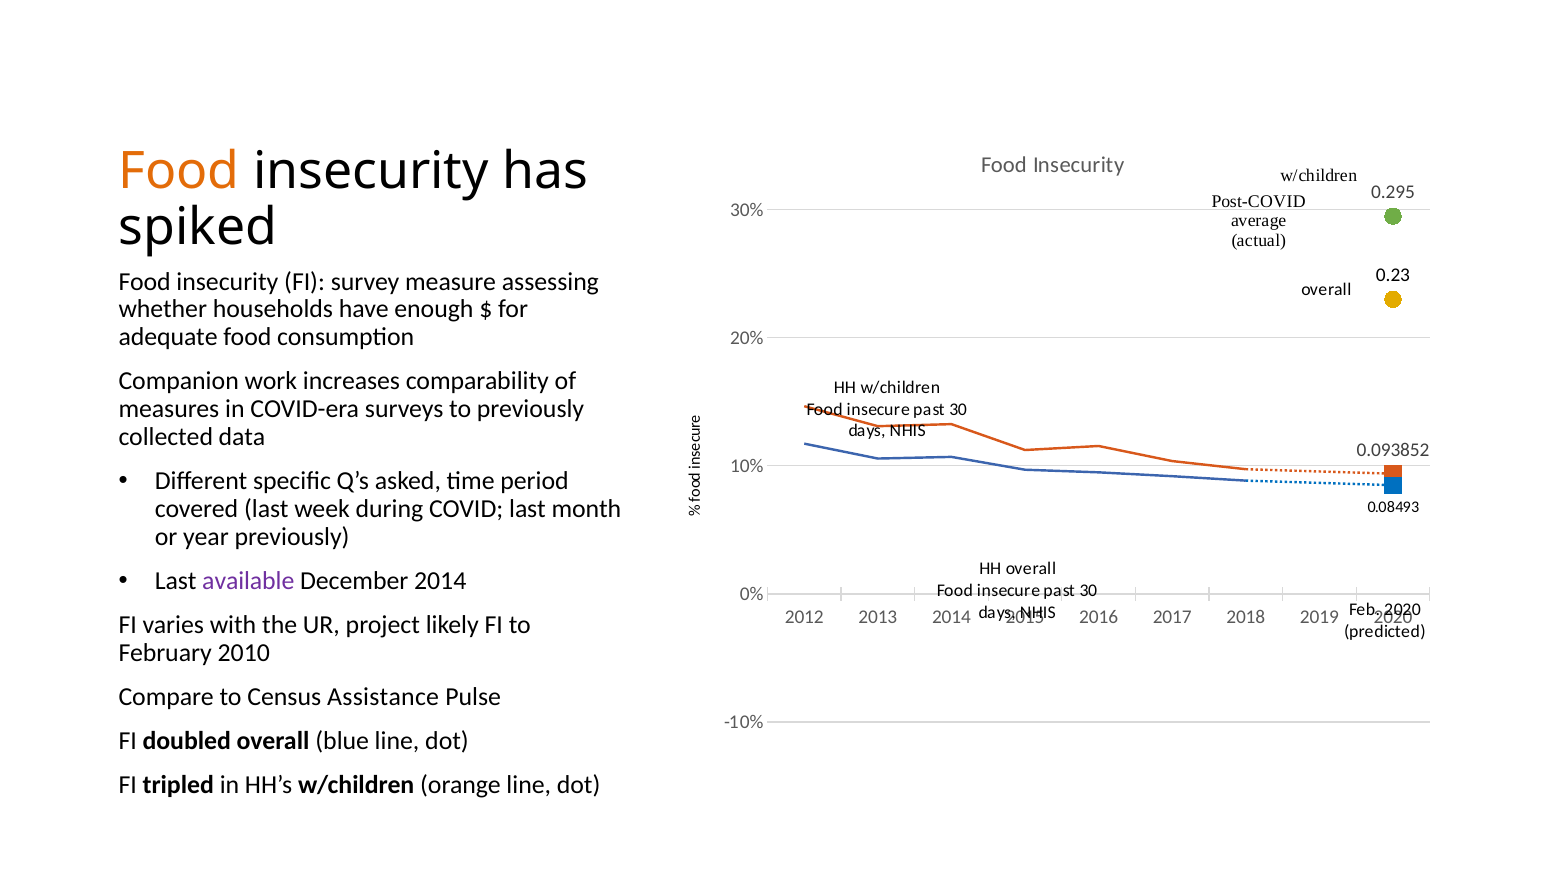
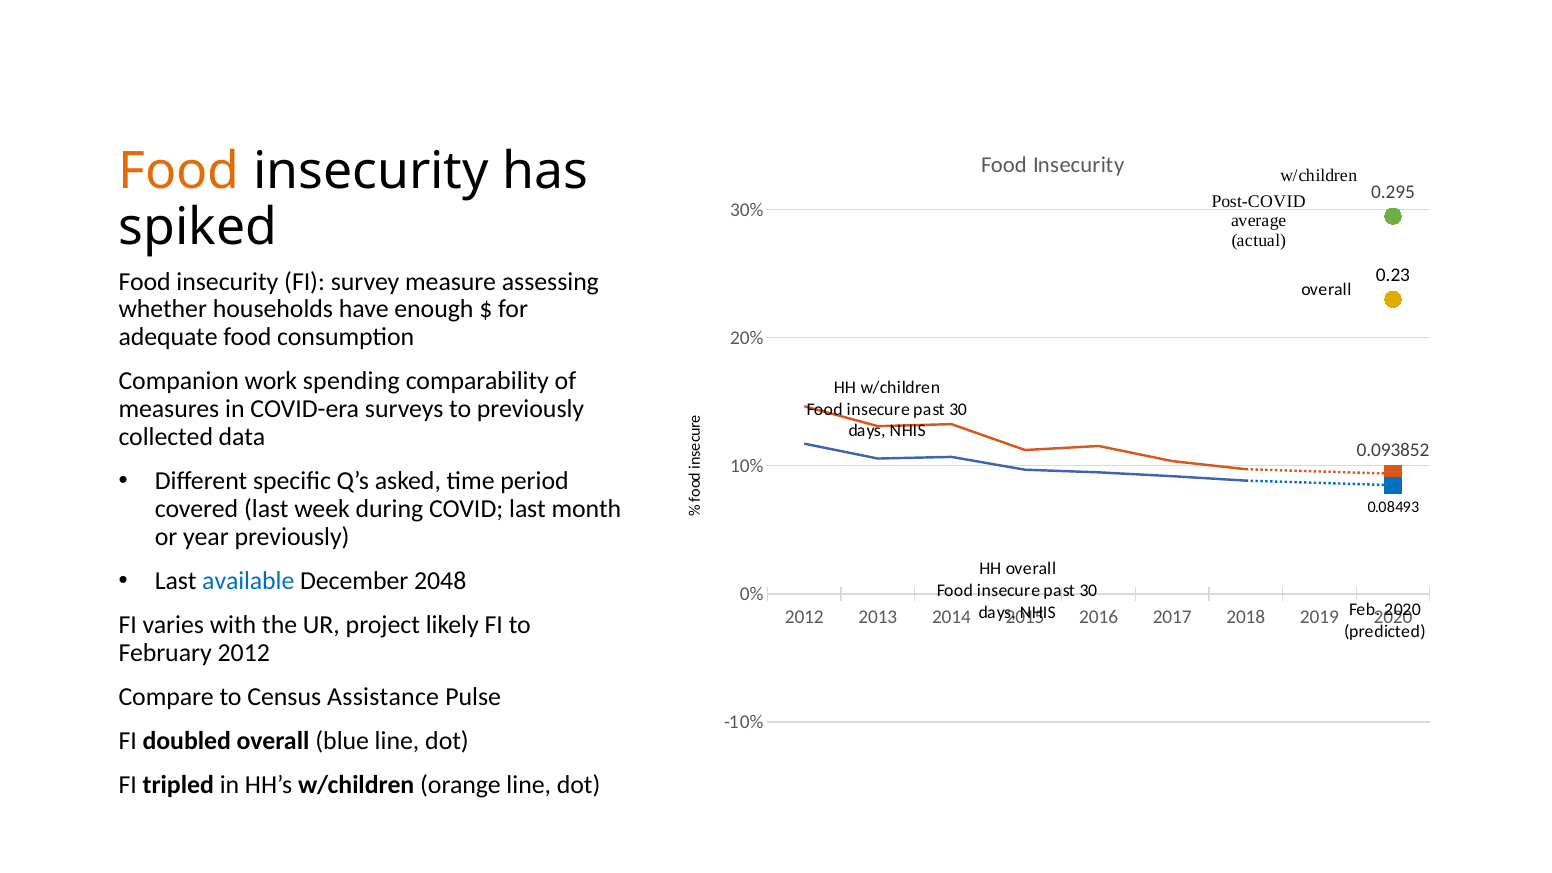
increases: increases -> spending
available colour: purple -> blue
December 2014: 2014 -> 2048
February 2010: 2010 -> 2012
